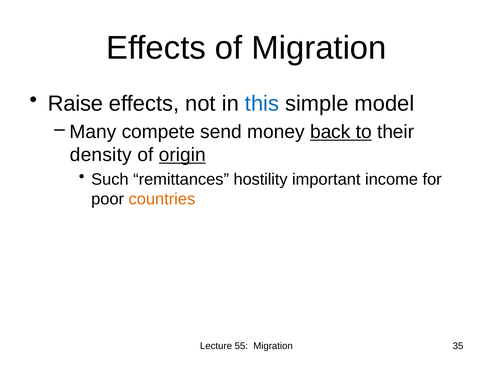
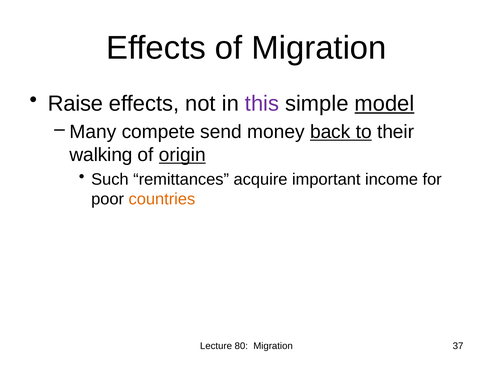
this colour: blue -> purple
model underline: none -> present
density: density -> walking
hostility: hostility -> acquire
55: 55 -> 80
35: 35 -> 37
